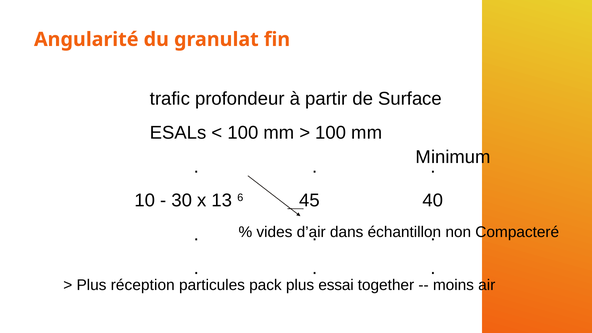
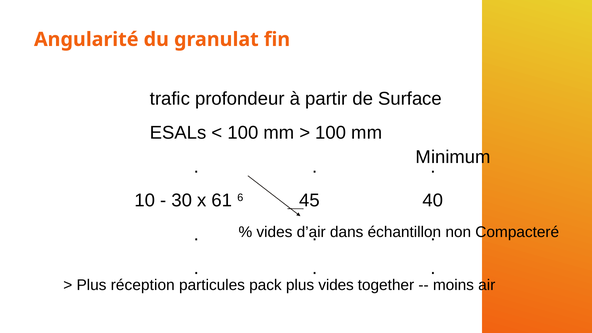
13: 13 -> 61
plus essai: essai -> vides
